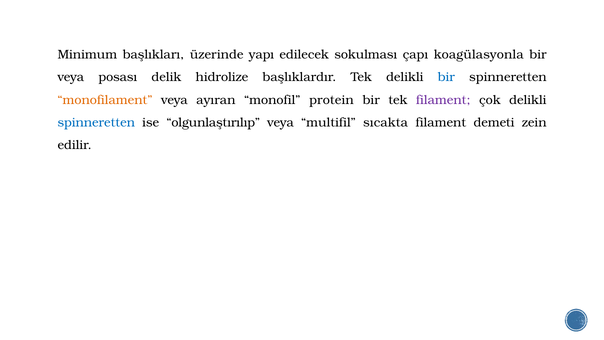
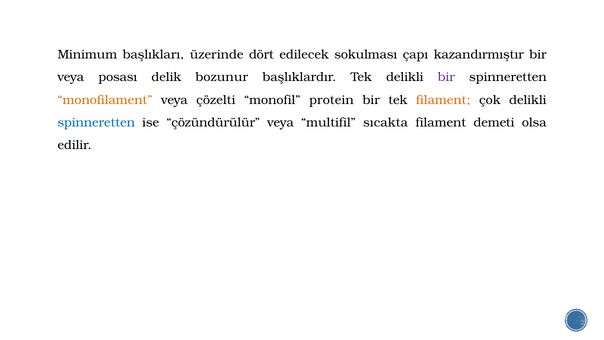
yapı: yapı -> dört
koagülasyonla: koagülasyonla -> kazandırmıştır
hidrolize: hidrolize -> bozunur
bir at (446, 77) colour: blue -> purple
ayıran: ayıran -> çözelti
filament at (443, 100) colour: purple -> orange
olgunlaştırılıp: olgunlaştırılıp -> çözündürülür
zein: zein -> olsa
